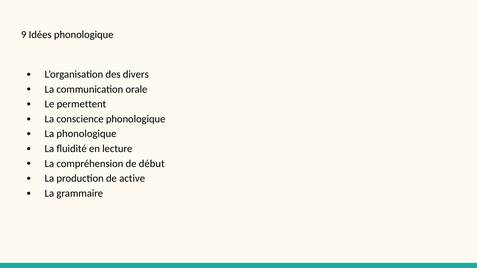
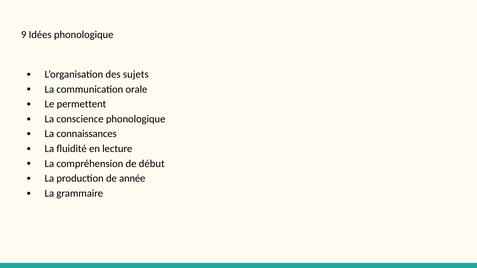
divers: divers -> sujets
La phonologique: phonologique -> connaissances
active: active -> année
